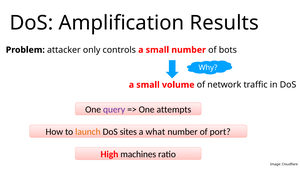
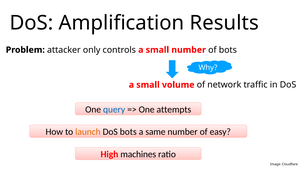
query colour: purple -> blue
DoS sites: sites -> bots
what: what -> same
port: port -> easy
